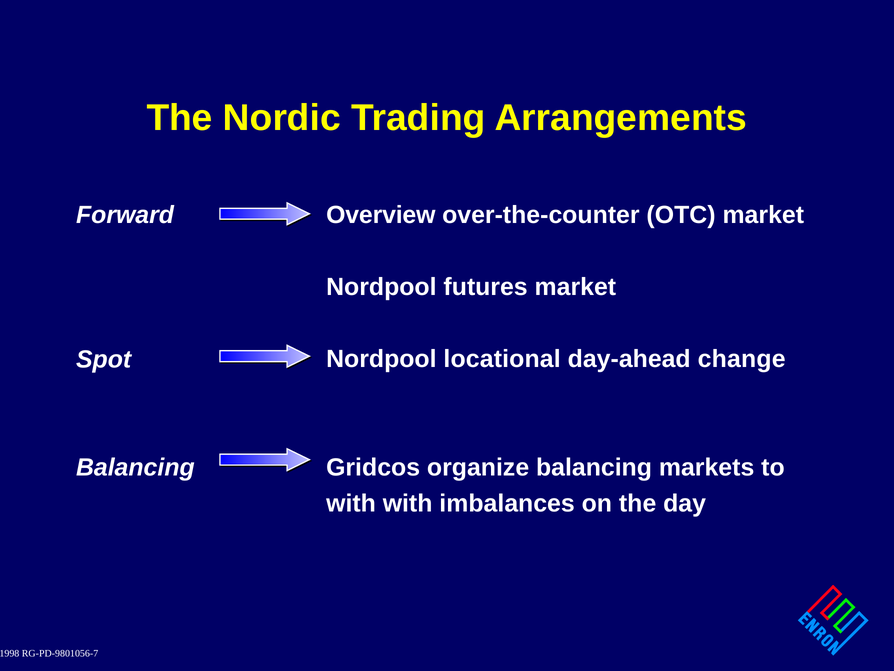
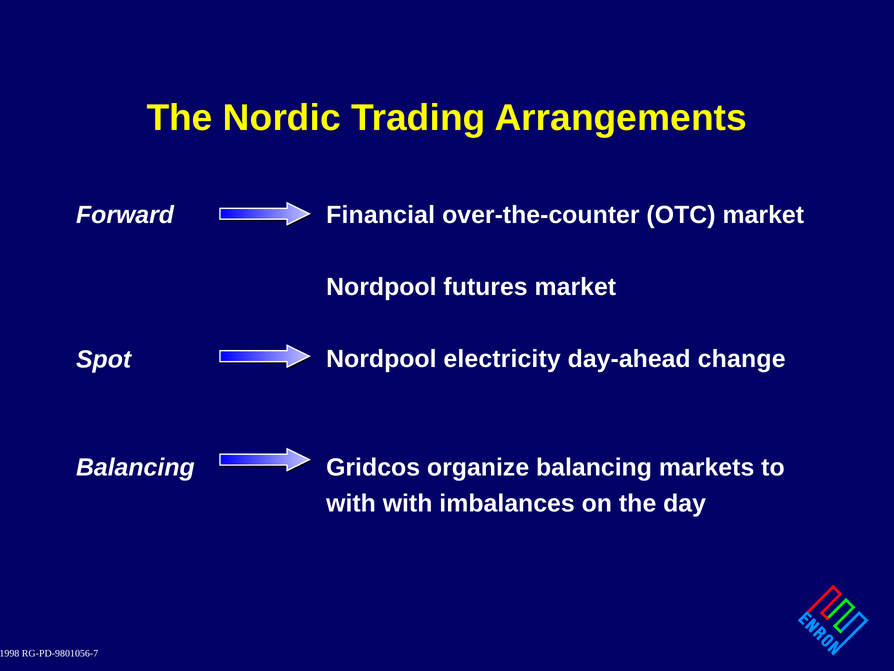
Overview: Overview -> Financial
locational: locational -> electricity
